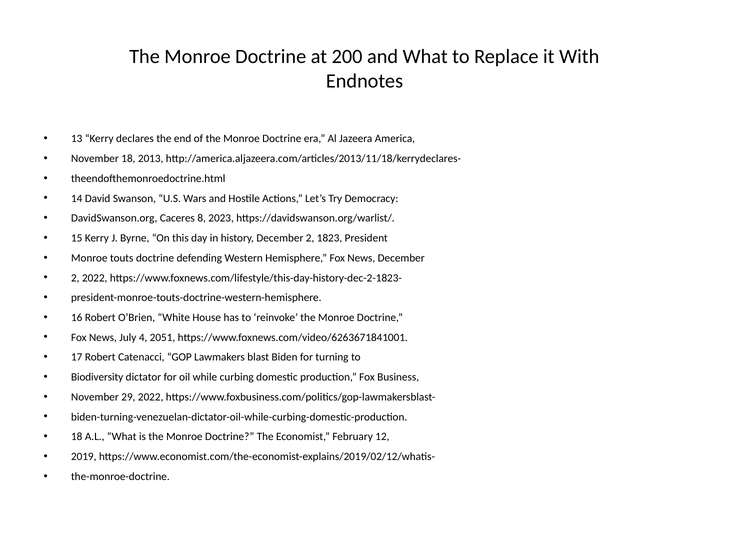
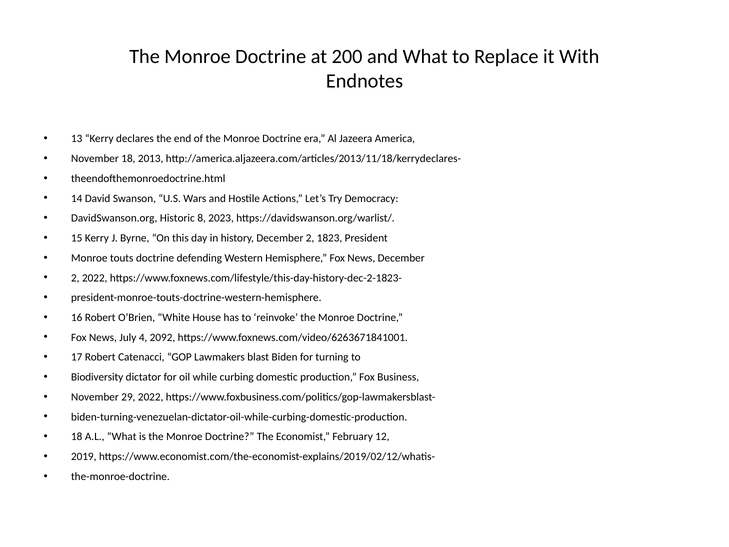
Caceres: Caceres -> Historic
2051: 2051 -> 2092
